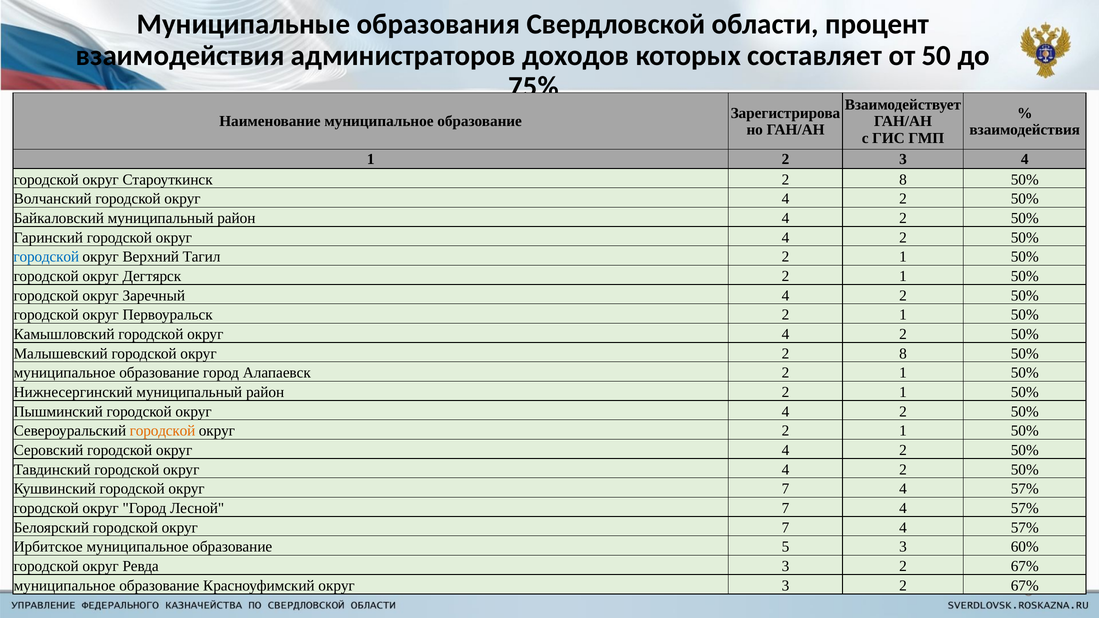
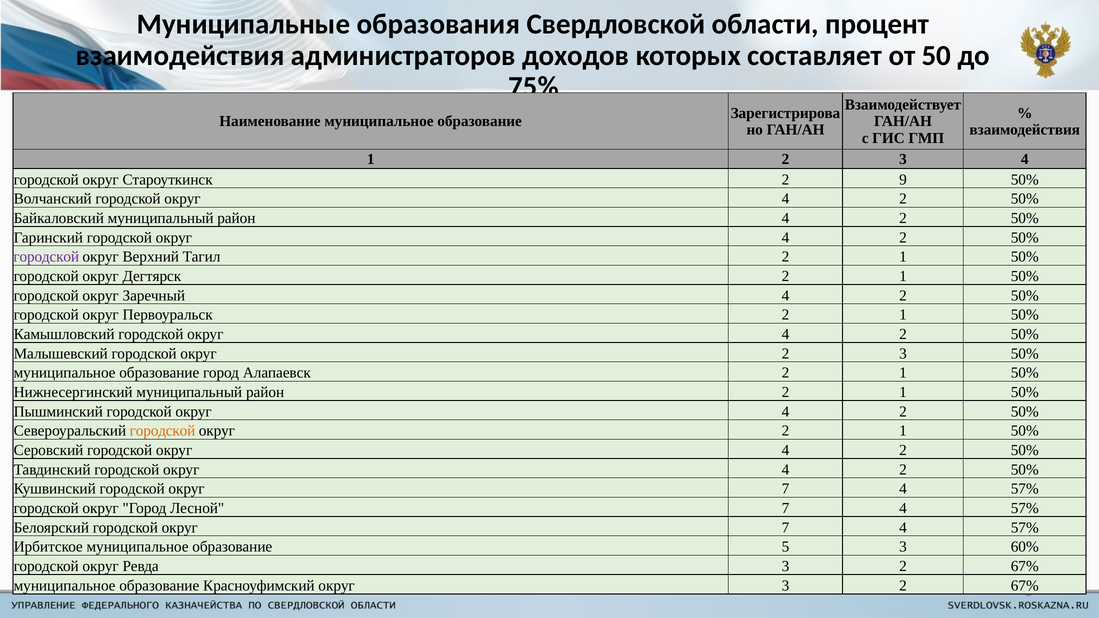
Староуткинск 2 8: 8 -> 9
городской at (46, 257) colour: blue -> purple
округ 2 8: 8 -> 3
